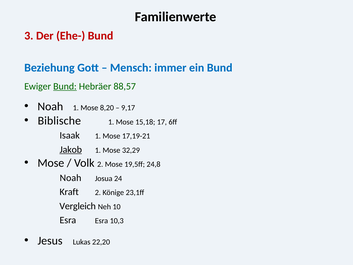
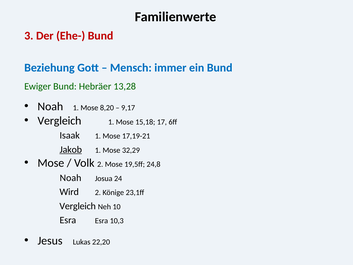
Bund at (65, 86) underline: present -> none
88,57: 88,57 -> 13,28
Biblische at (59, 120): Biblische -> Vergleich
Kraft: Kraft -> Wird
